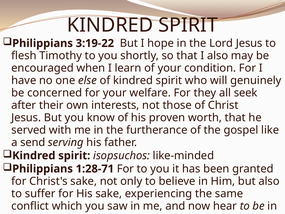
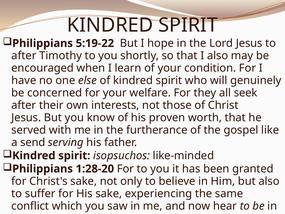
3:19-22: 3:19-22 -> 5:19-22
flesh at (24, 56): flesh -> after
1:28-71: 1:28-71 -> 1:28-20
